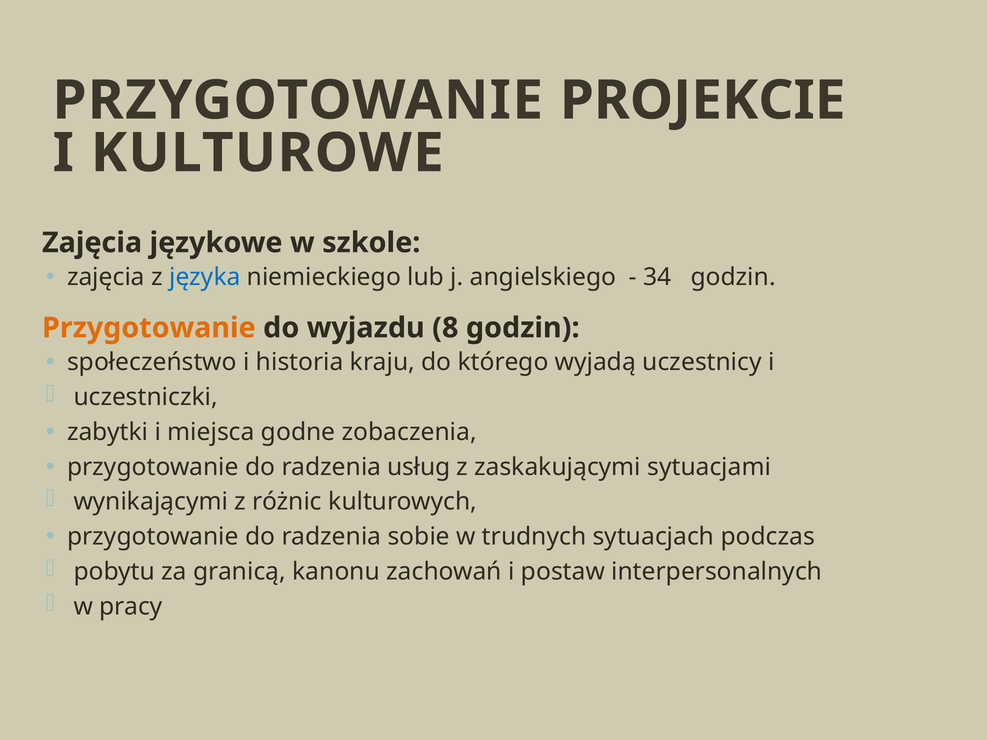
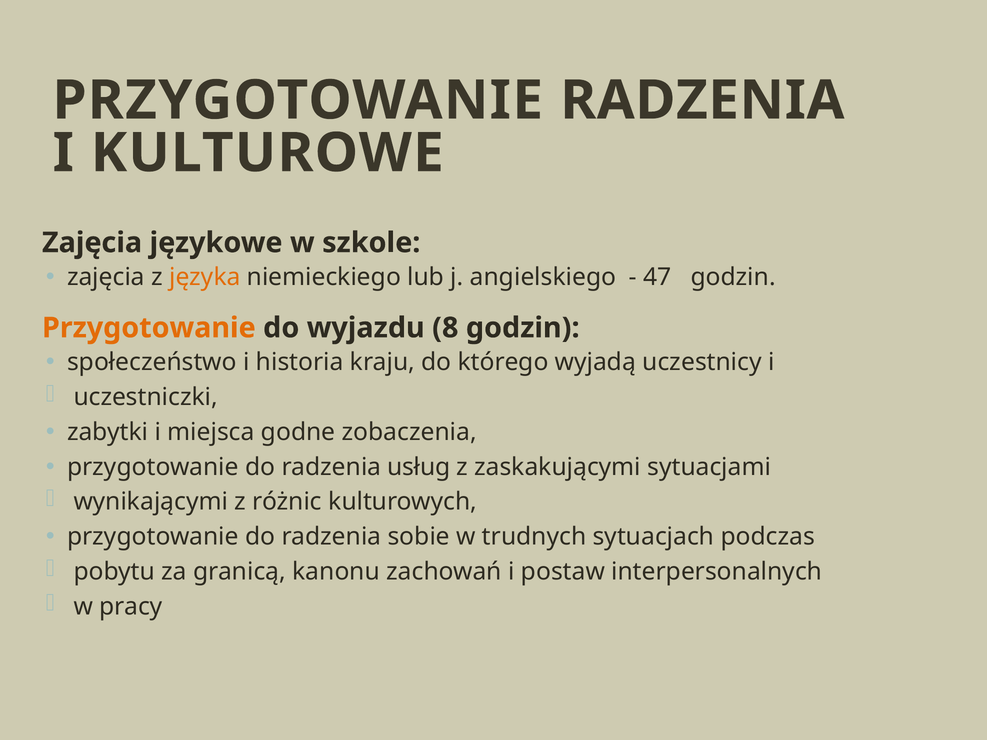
PRZYGOTOWANIE PROJEKCIE: PROJEKCIE -> RADZENIA
języka colour: blue -> orange
34: 34 -> 47
